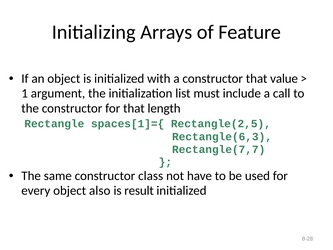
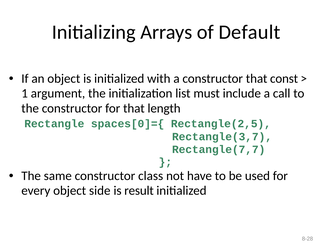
Feature: Feature -> Default
value: value -> const
spaces[1]={: spaces[1]={ -> spaces[0]={
Rectangle(6,3: Rectangle(6,3 -> Rectangle(3,7
also: also -> side
